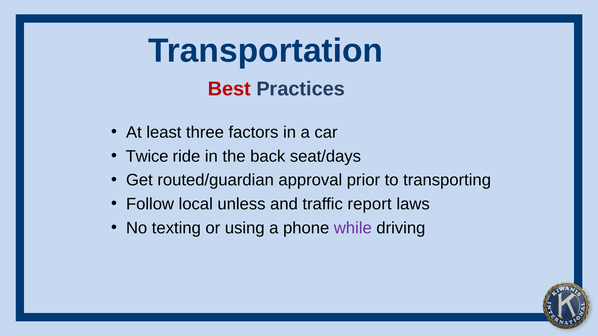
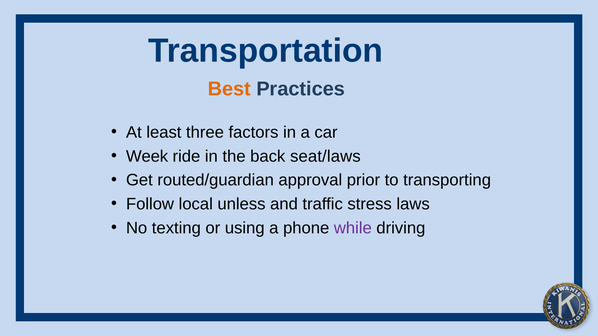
Best colour: red -> orange
Twice: Twice -> Week
seat/days: seat/days -> seat/laws
report: report -> stress
